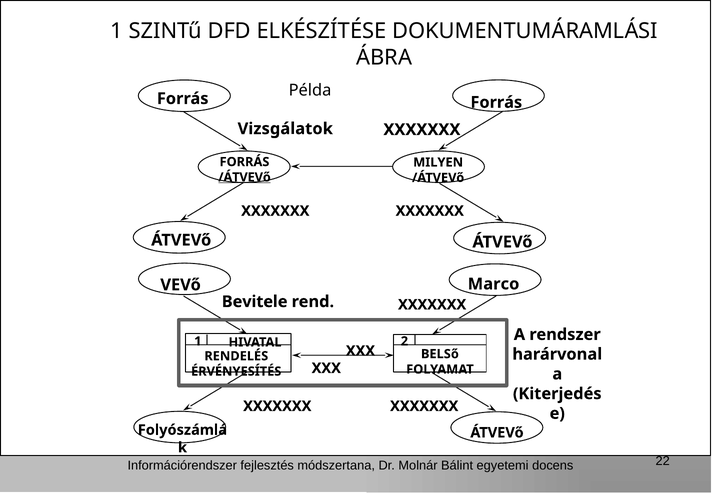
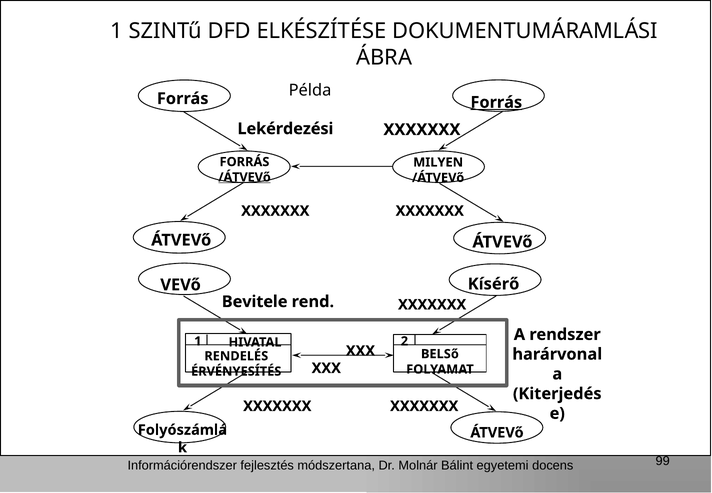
Forrás at (496, 102) underline: none -> present
Vizsgálatok: Vizsgálatok -> Lekérdezési
Marco: Marco -> Kísérő
22: 22 -> 99
